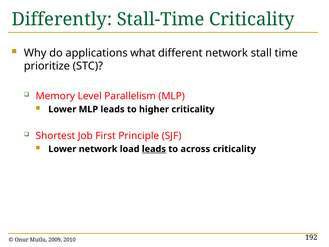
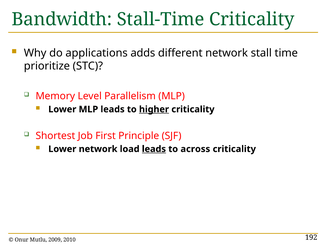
Differently: Differently -> Bandwidth
what: what -> adds
higher underline: none -> present
